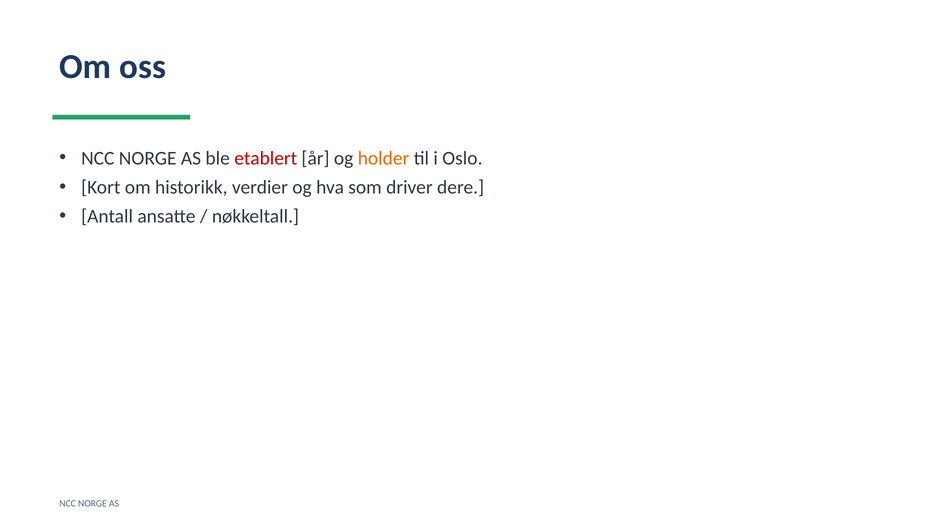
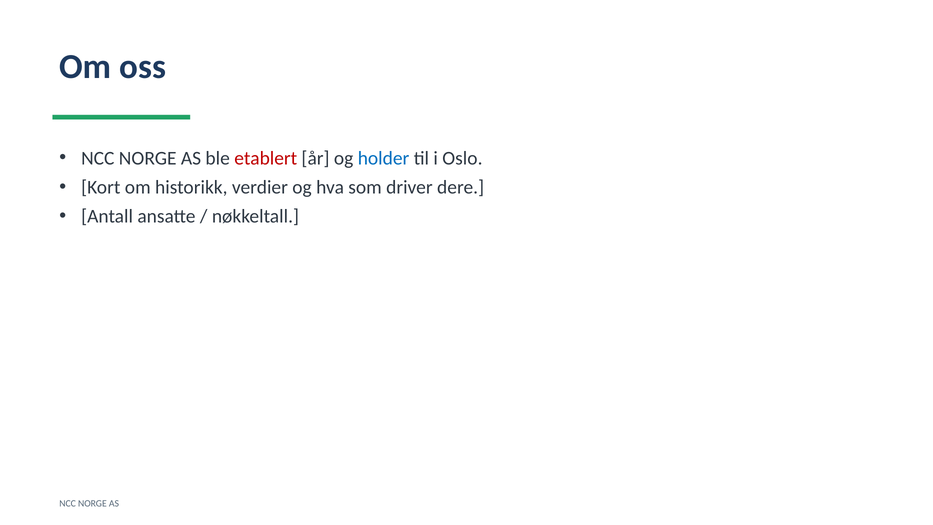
holder colour: orange -> blue
